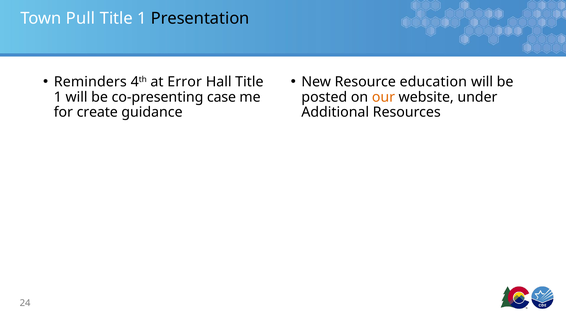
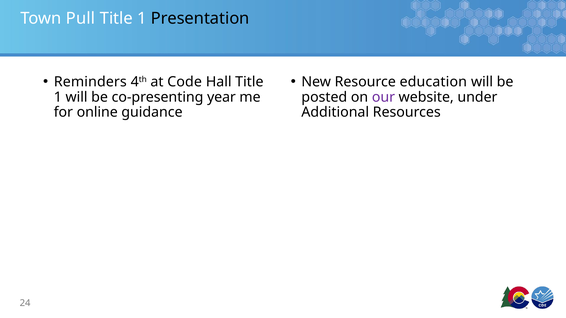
Error: Error -> Code
case: case -> year
our colour: orange -> purple
create: create -> online
